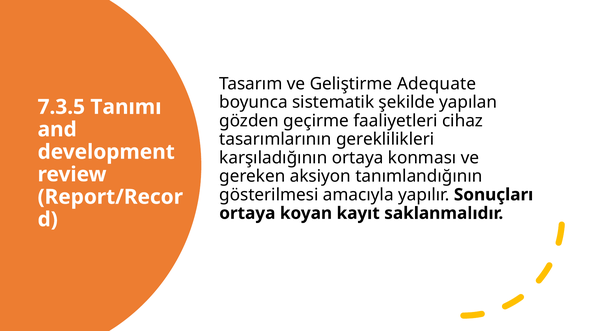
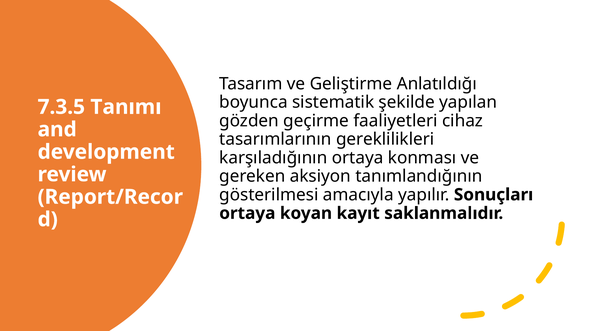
Adequate: Adequate -> Anlatıldığı
